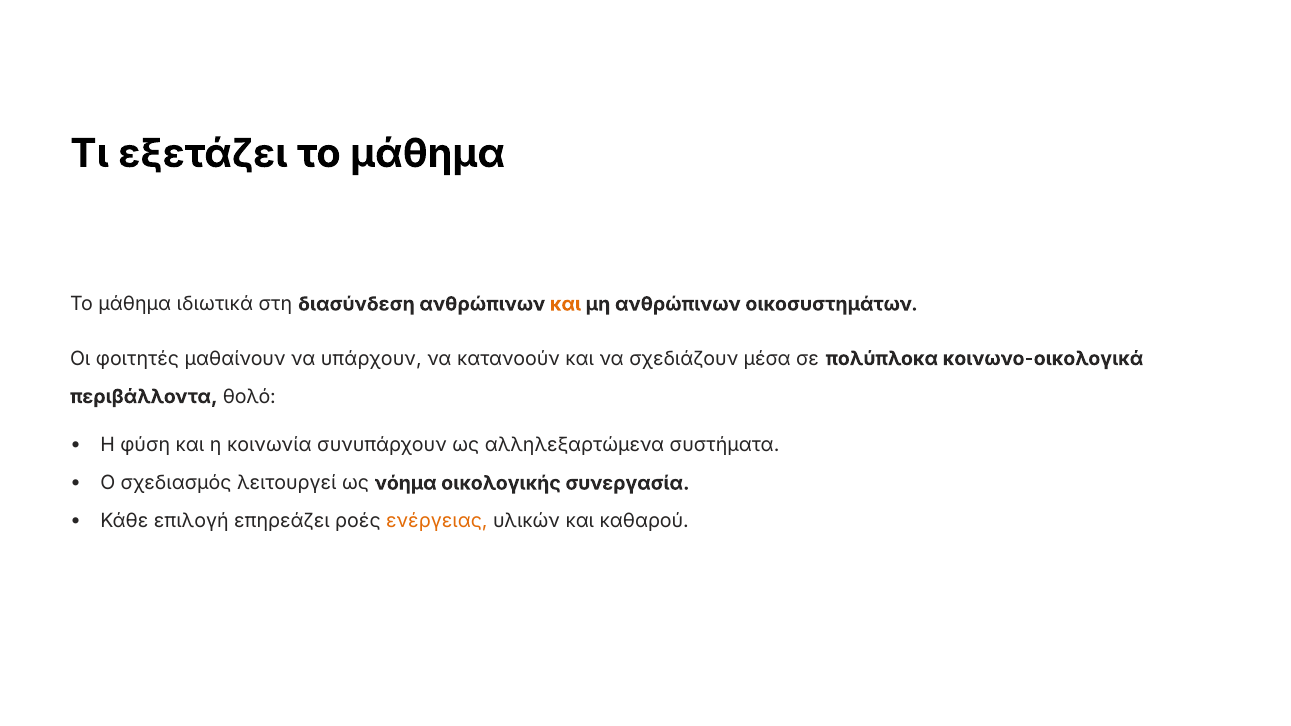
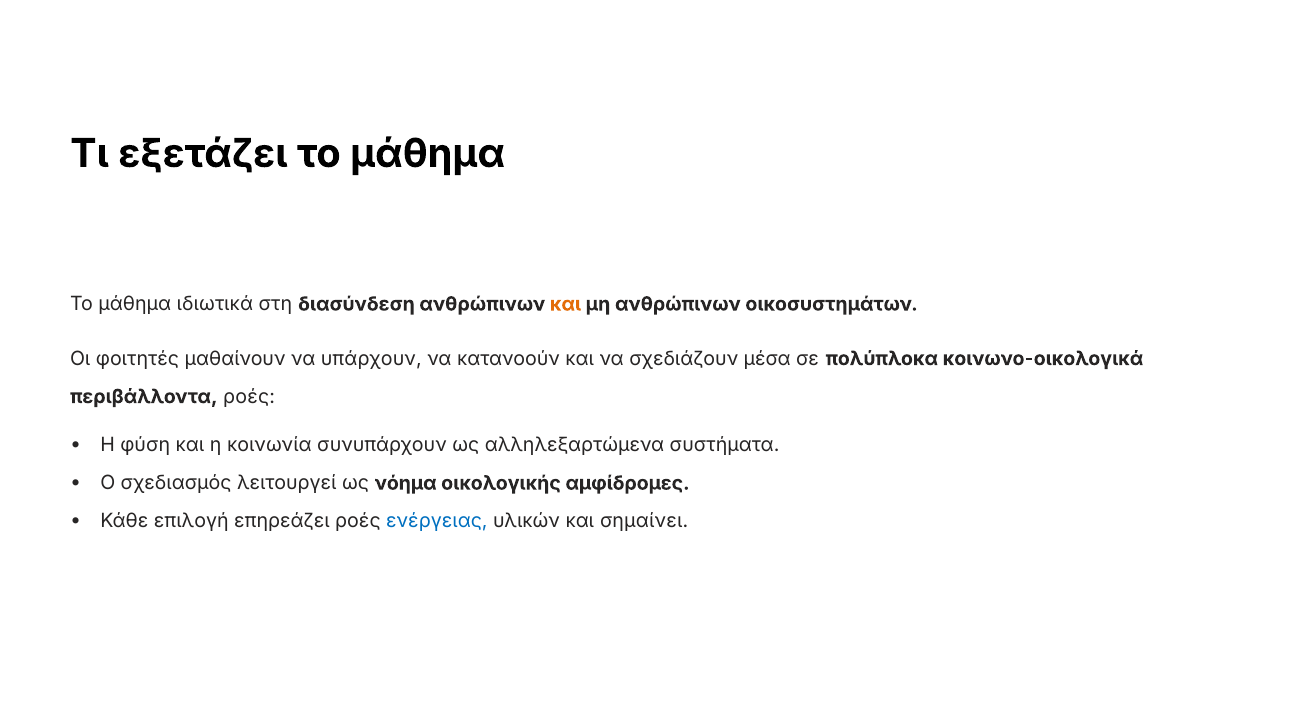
περιβάλλοντα θολό: θολό -> ροές
συνεργασία: συνεργασία -> αμφίδρομες
ενέργειας colour: orange -> blue
καθαρού: καθαρού -> σημαίνει
